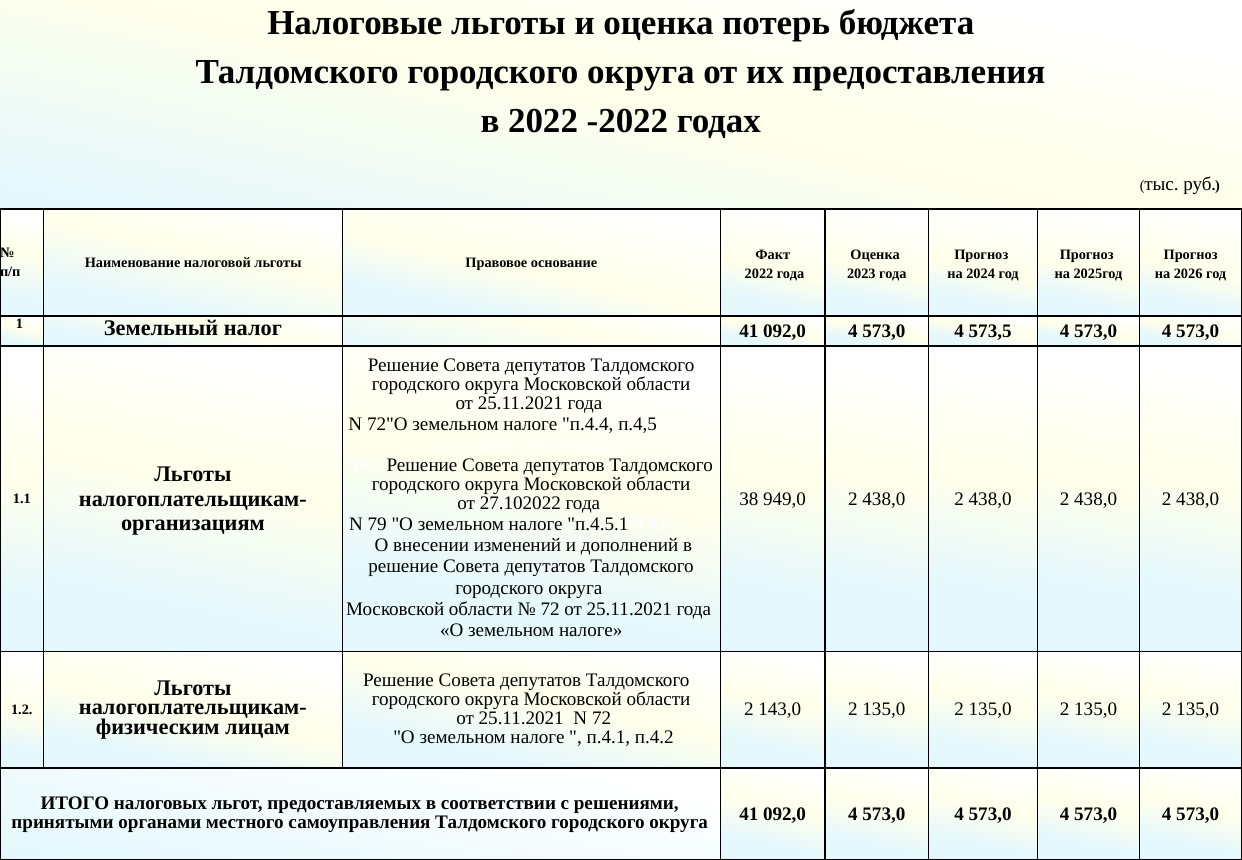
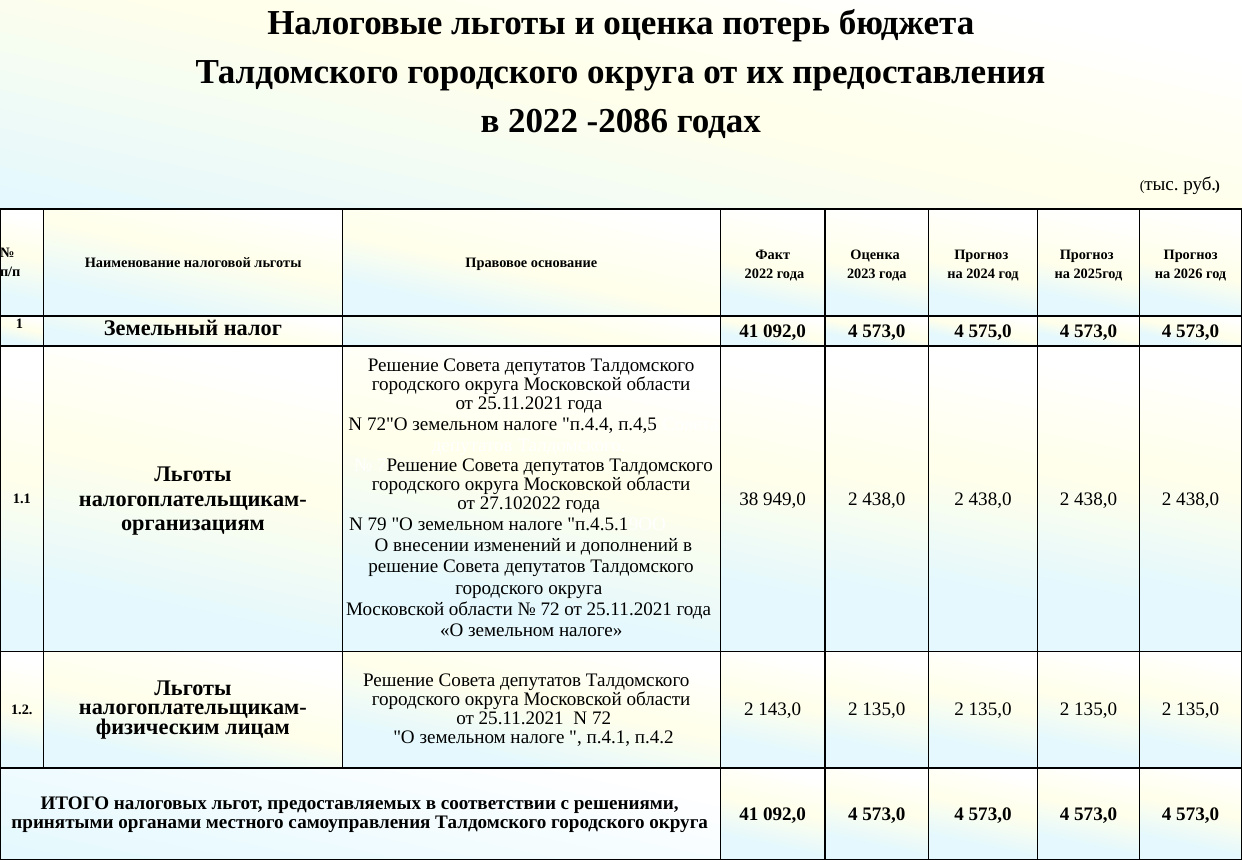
-2022: -2022 -> -2086
573,5: 573,5 -> 575,0
